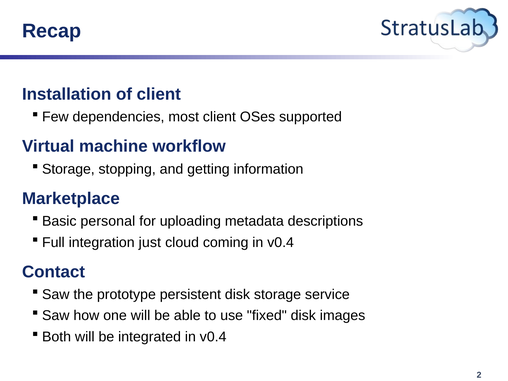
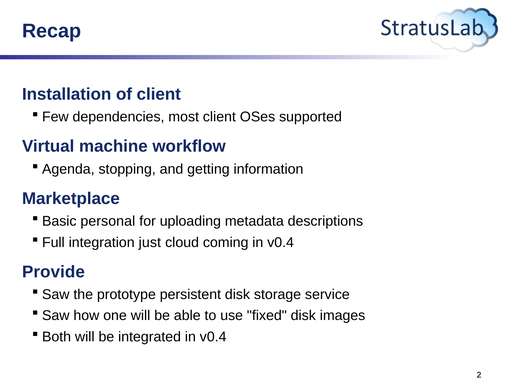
Storage at (68, 169): Storage -> Agenda
Contact: Contact -> Provide
